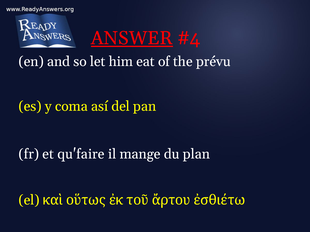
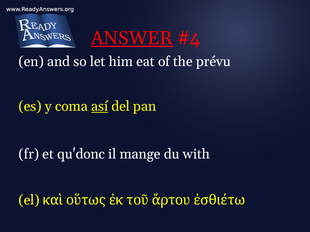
así underline: none -> present
qu'faire: qu'faire -> qu'donc
plan: plan -> with
